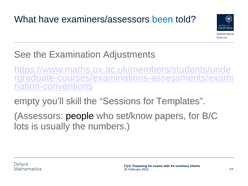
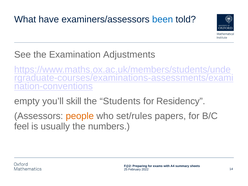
Sessions: Sessions -> Students
Templates: Templates -> Residency
people colour: black -> orange
set/know: set/know -> set/rules
lots: lots -> feel
